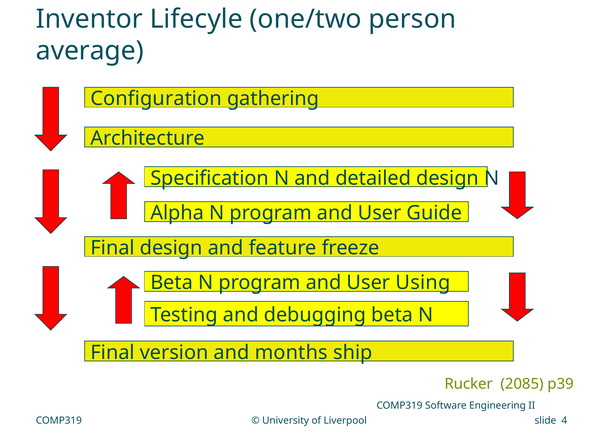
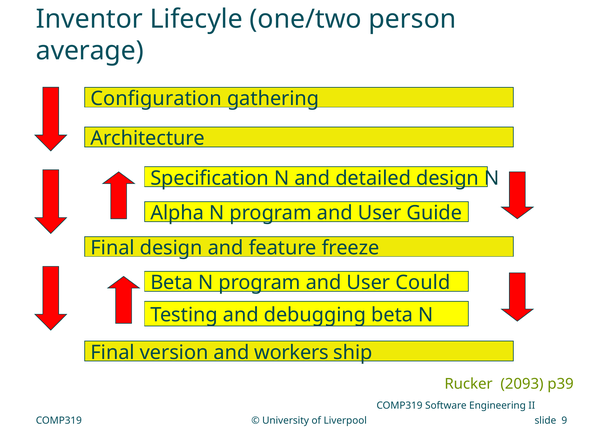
Using: Using -> Could
months: months -> workers
2085: 2085 -> 2093
4: 4 -> 9
